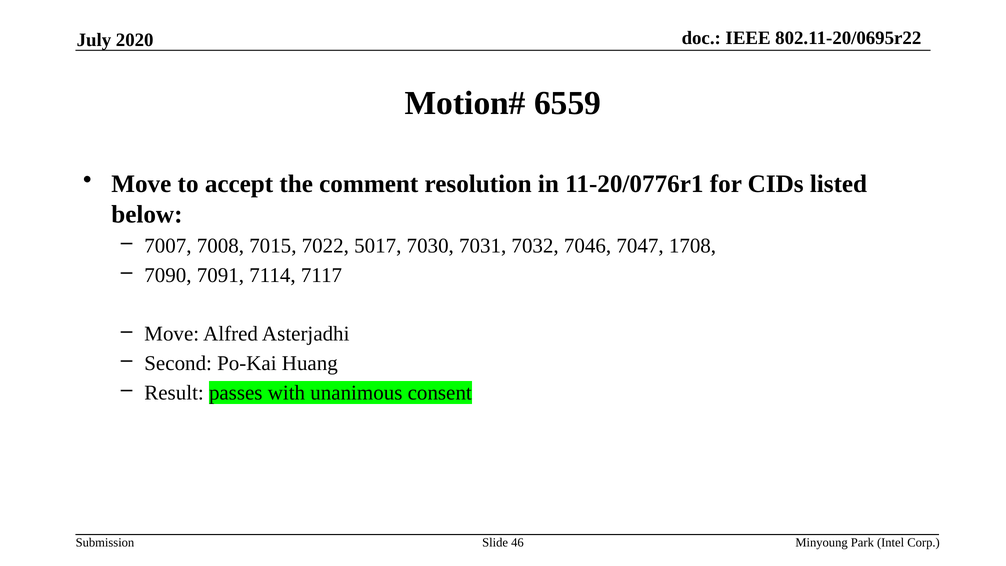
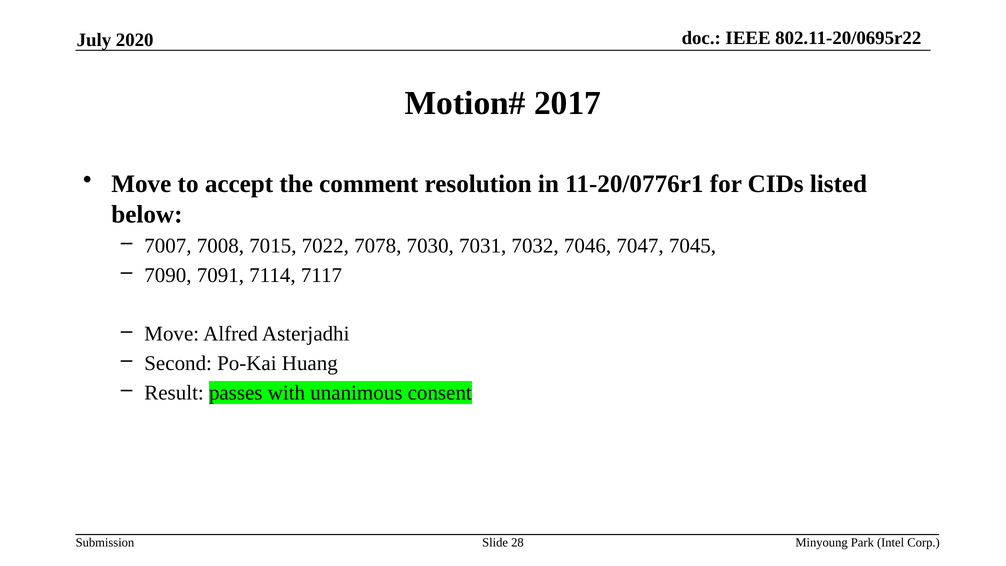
6559: 6559 -> 2017
5017: 5017 -> 7078
1708: 1708 -> 7045
46: 46 -> 28
